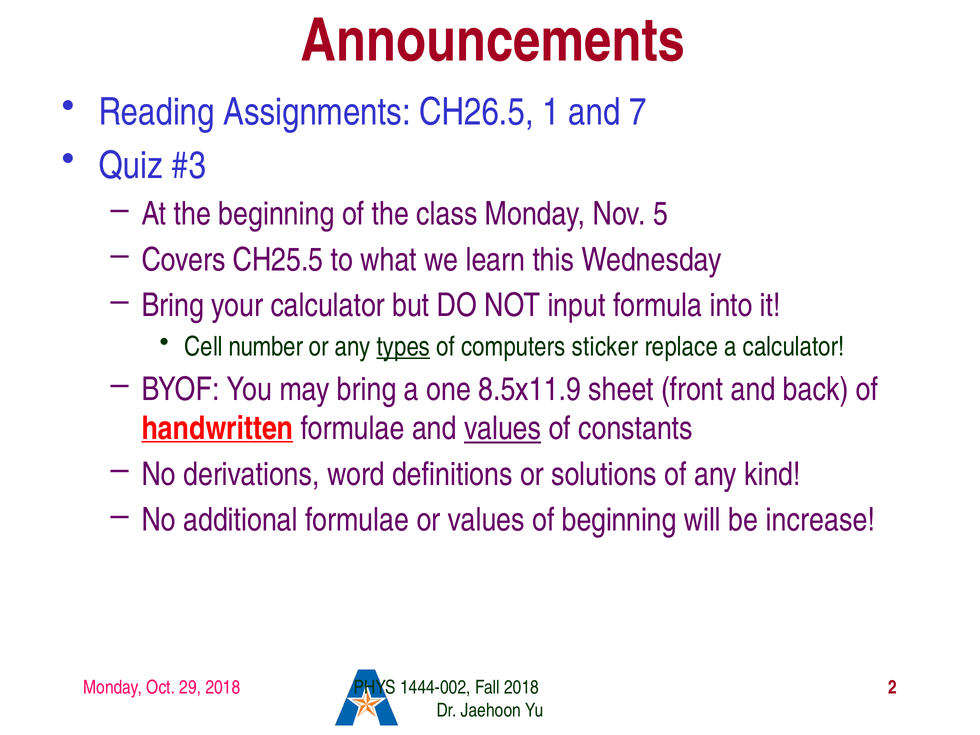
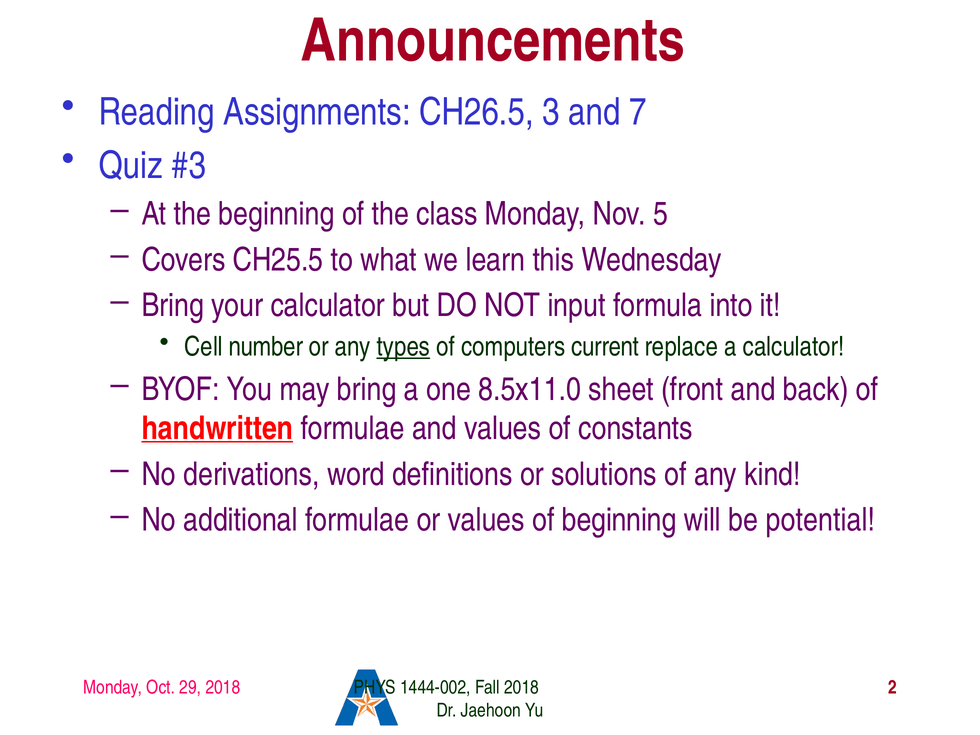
1: 1 -> 3
sticker: sticker -> current
8.5x11.9: 8.5x11.9 -> 8.5x11.0
values at (503, 429) underline: present -> none
increase: increase -> potential
